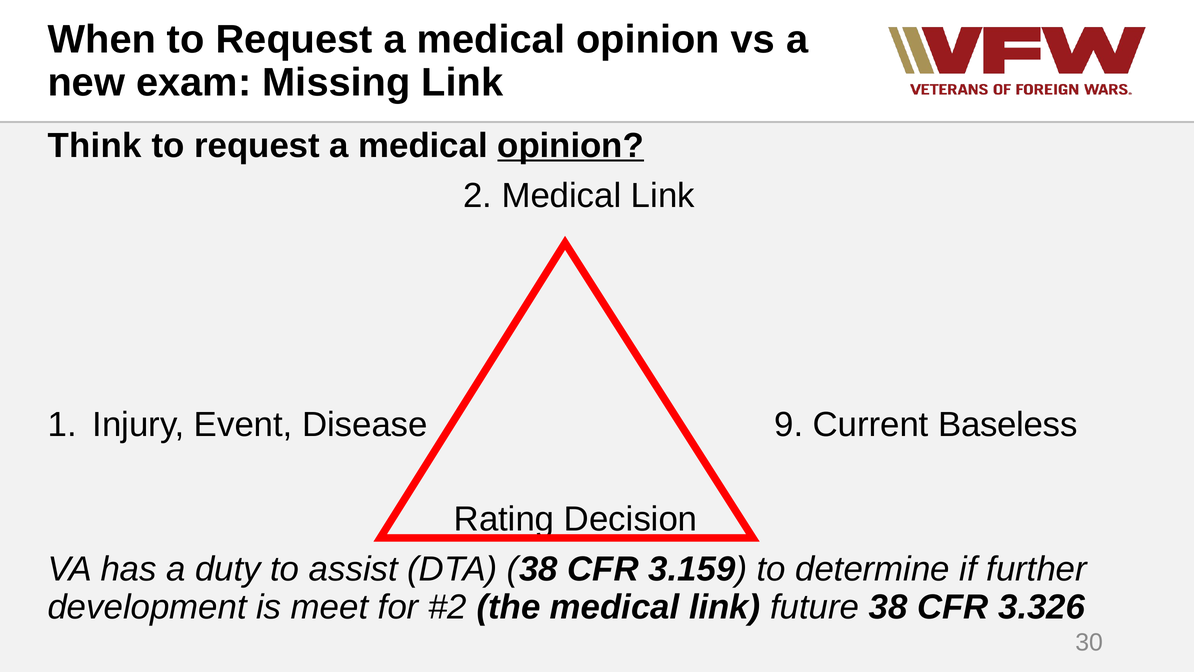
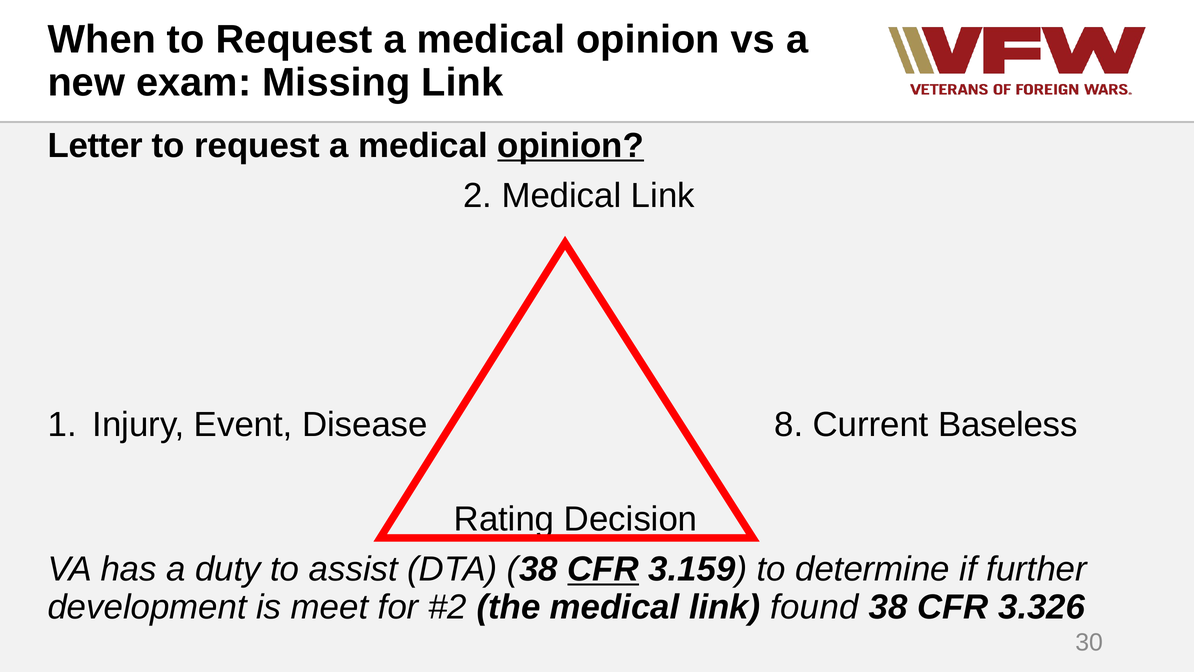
Think: Think -> Letter
9: 9 -> 8
CFR at (603, 569) underline: none -> present
future: future -> found
